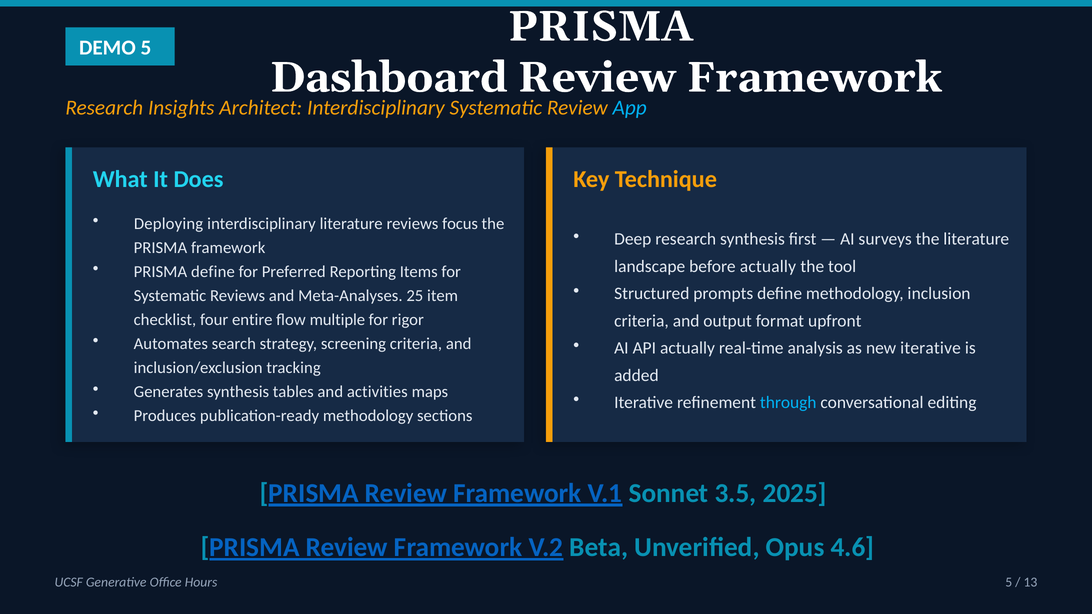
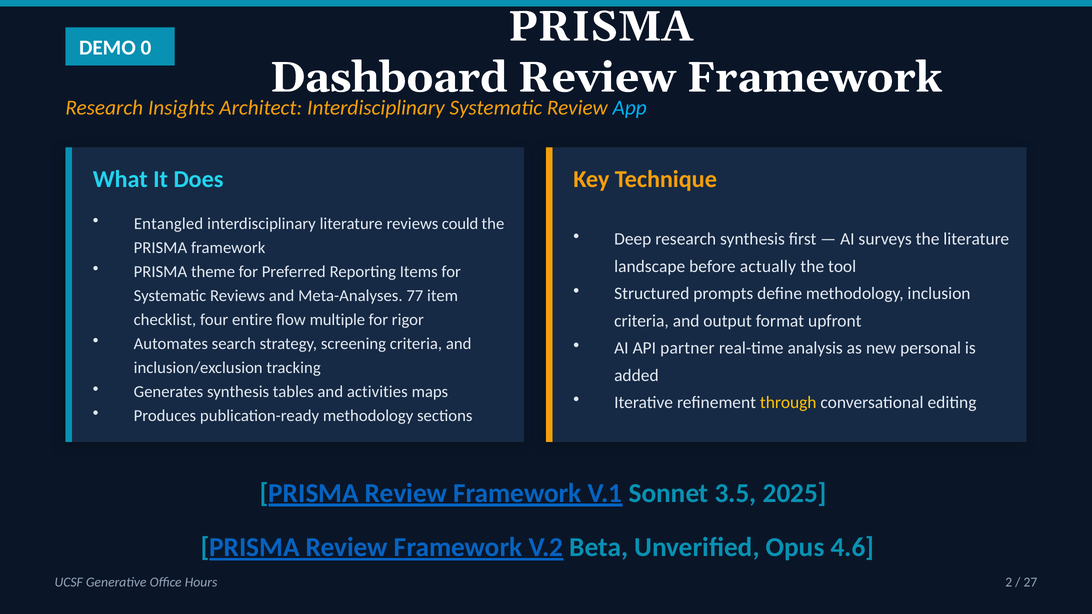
DEMO 5: 5 -> 0
Deploying: Deploying -> Entangled
focus: focus -> could
PRISMA define: define -> theme
25: 25 -> 77
API actually: actually -> partner
new iterative: iterative -> personal
through colour: light blue -> yellow
Hours 5: 5 -> 2
13: 13 -> 27
